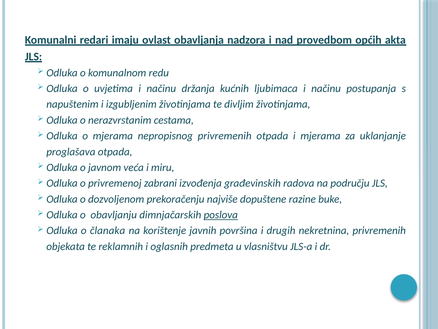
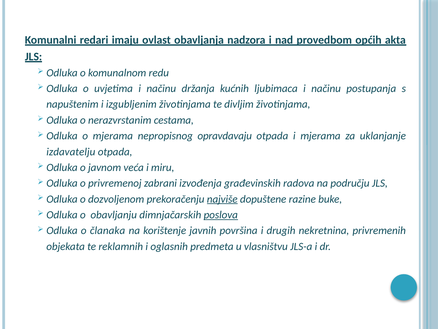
nepropisnog privremenih: privremenih -> opravdavaju
proglašava: proglašava -> izdavatelju
najviše underline: none -> present
